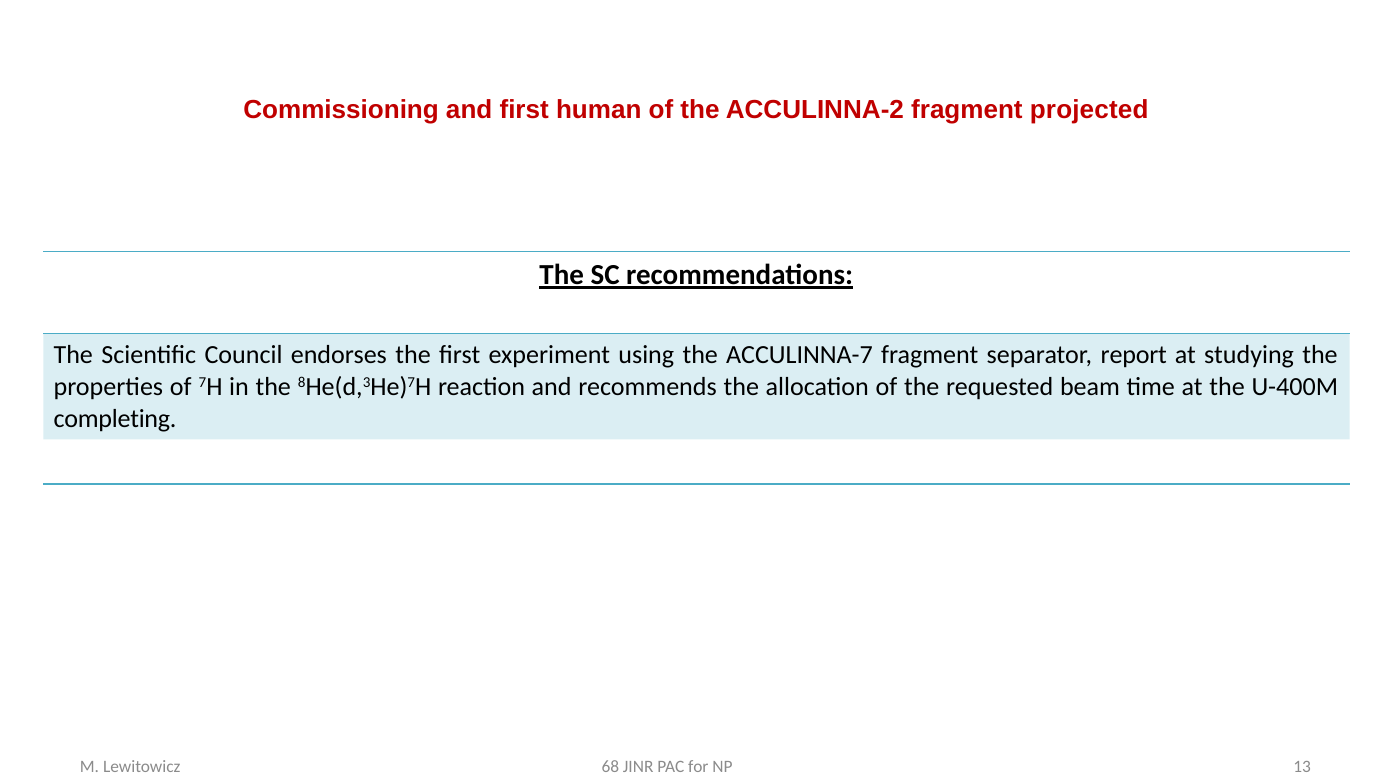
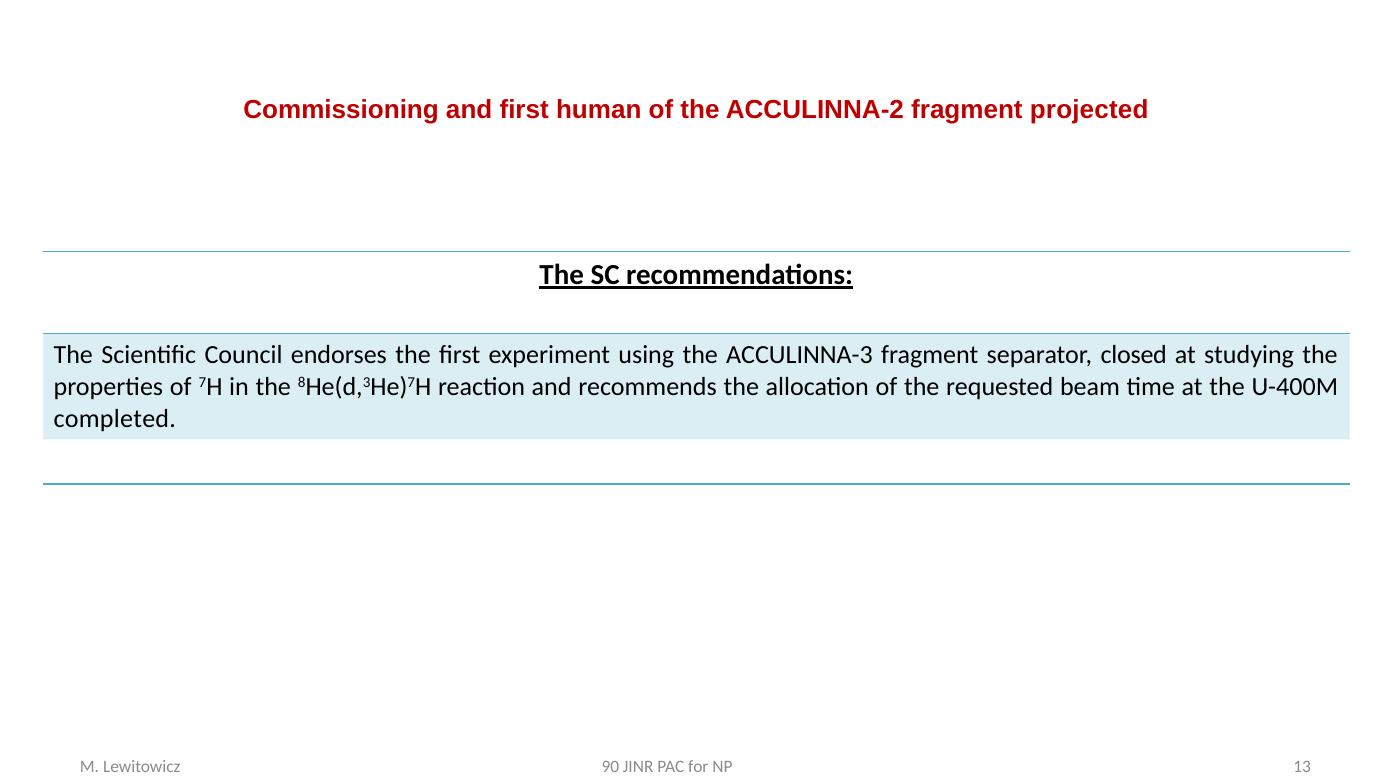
ACCULINNA-7: ACCULINNA-7 -> ACCULINNA-3
report: report -> closed
completing: completing -> completed
68: 68 -> 90
